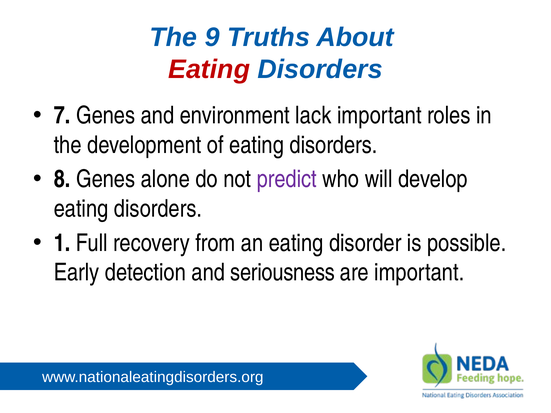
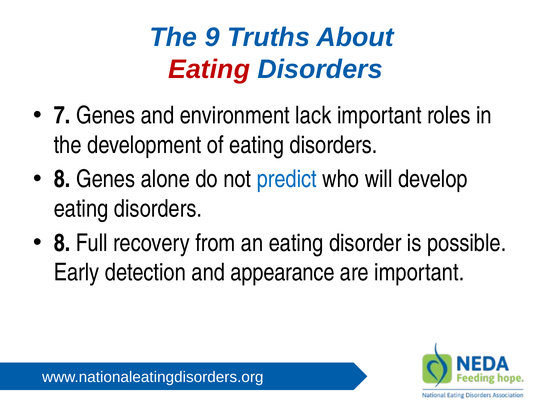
predict colour: purple -> blue
1 at (62, 243): 1 -> 8
seriousness: seriousness -> appearance
